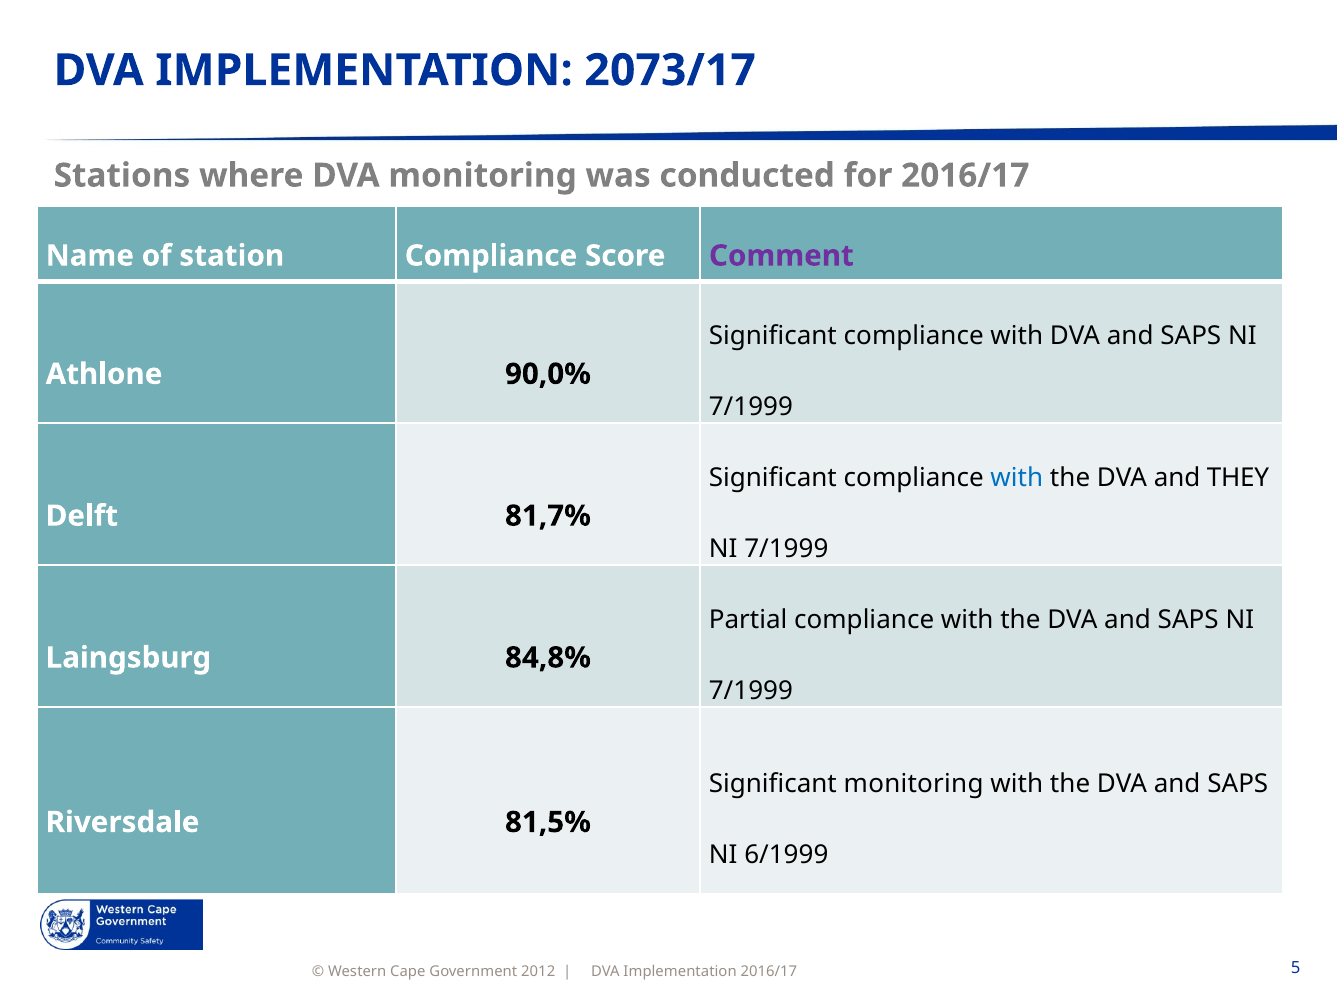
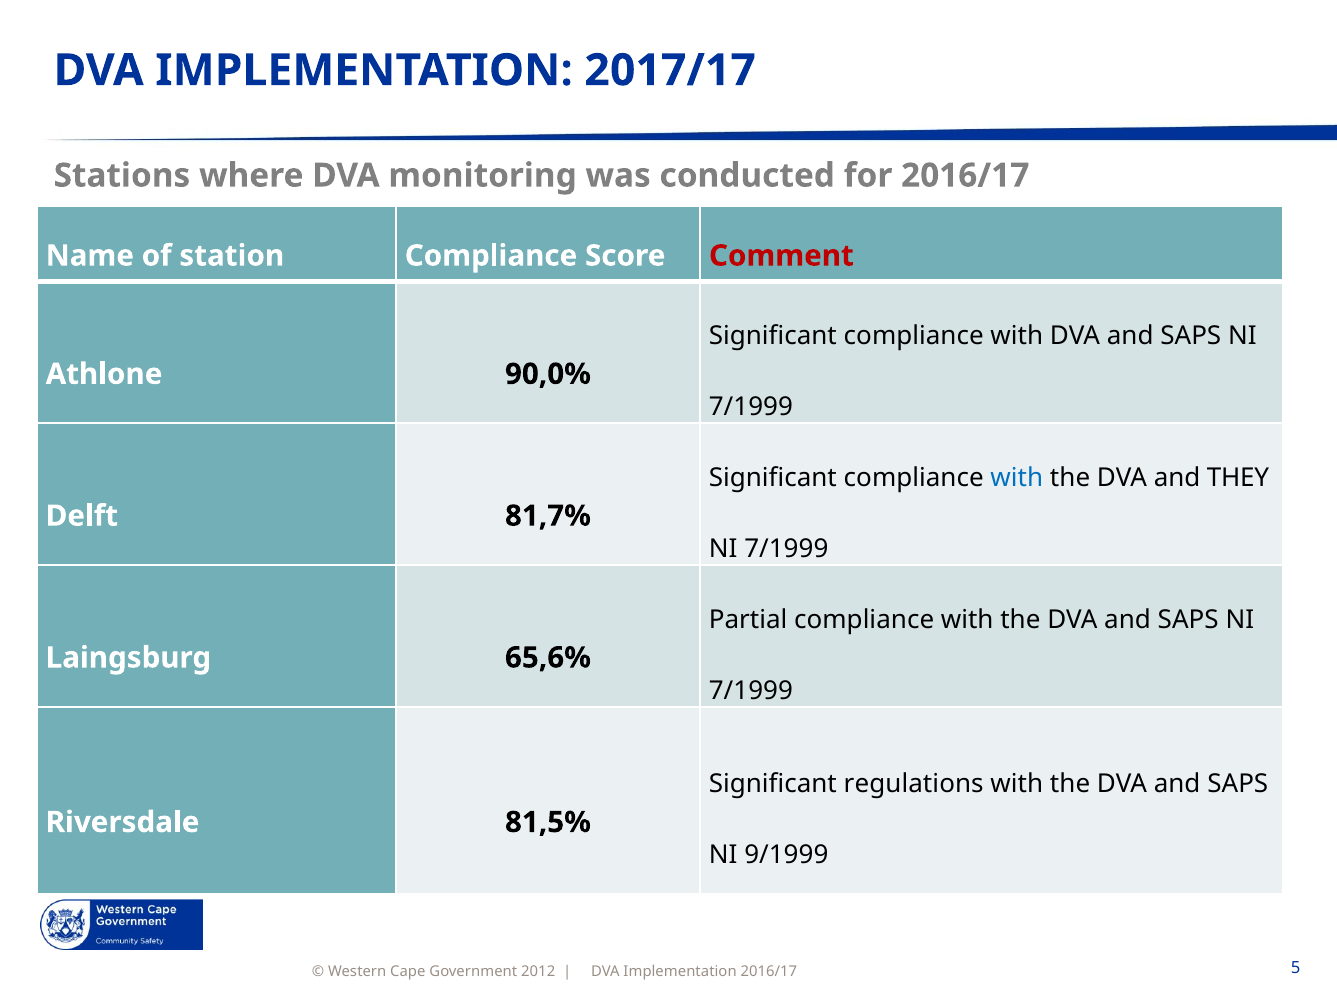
2073/17: 2073/17 -> 2017/17
Comment colour: purple -> red
84,8%: 84,8% -> 65,6%
Significant monitoring: monitoring -> regulations
6/1999: 6/1999 -> 9/1999
